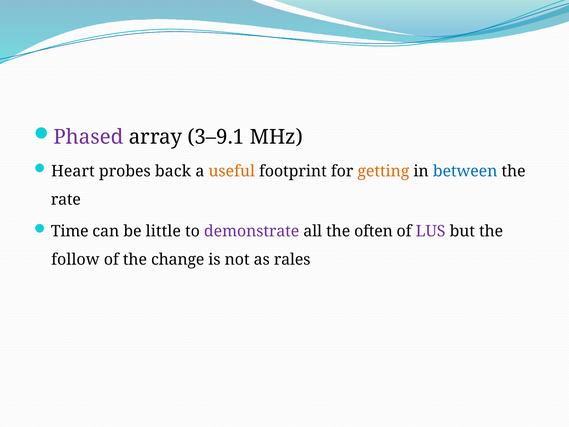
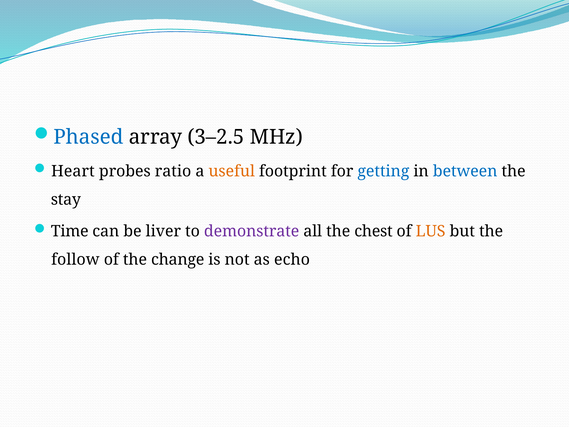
Phased colour: purple -> blue
3–9.1: 3–9.1 -> 3–2.5
back: back -> ratio
getting colour: orange -> blue
rate: rate -> stay
little: little -> liver
often: often -> chest
LUS colour: purple -> orange
rales: rales -> echo
